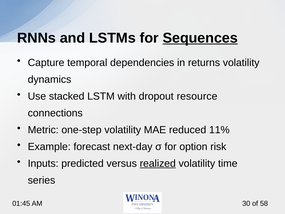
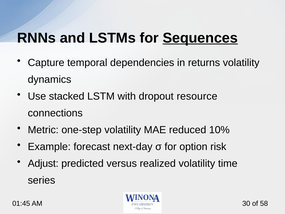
11%: 11% -> 10%
Inputs: Inputs -> Adjust
realized underline: present -> none
